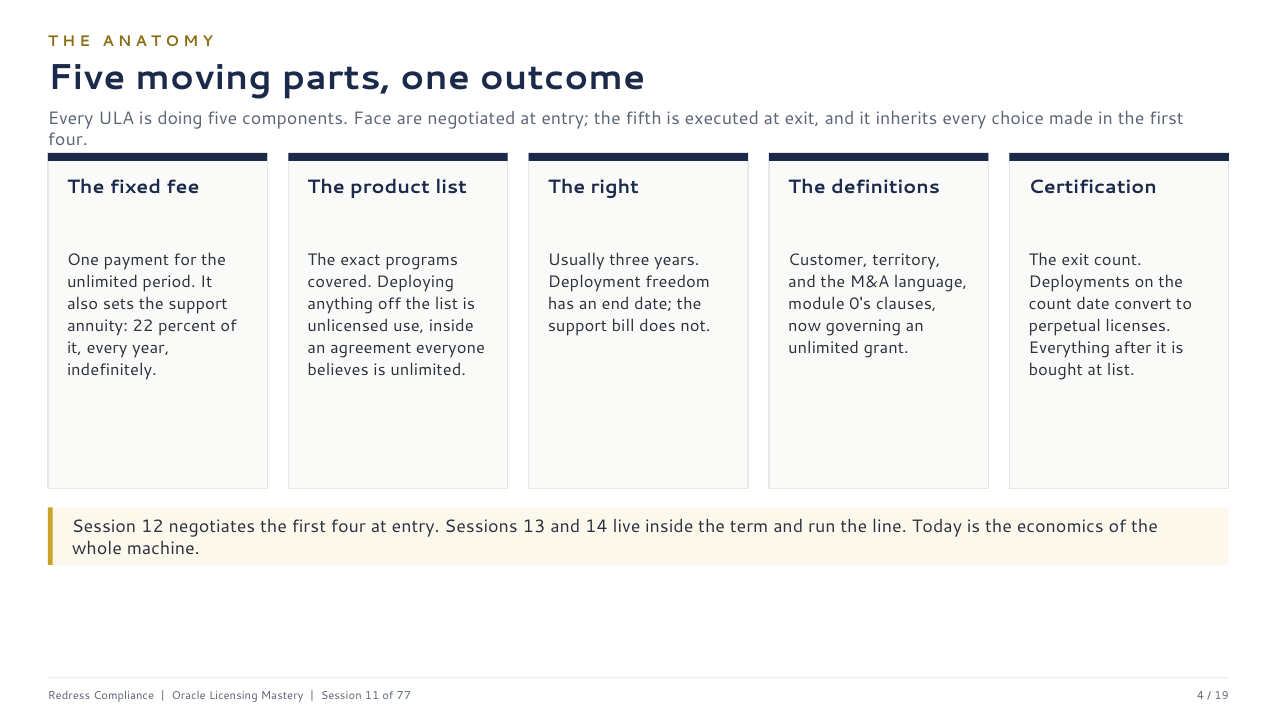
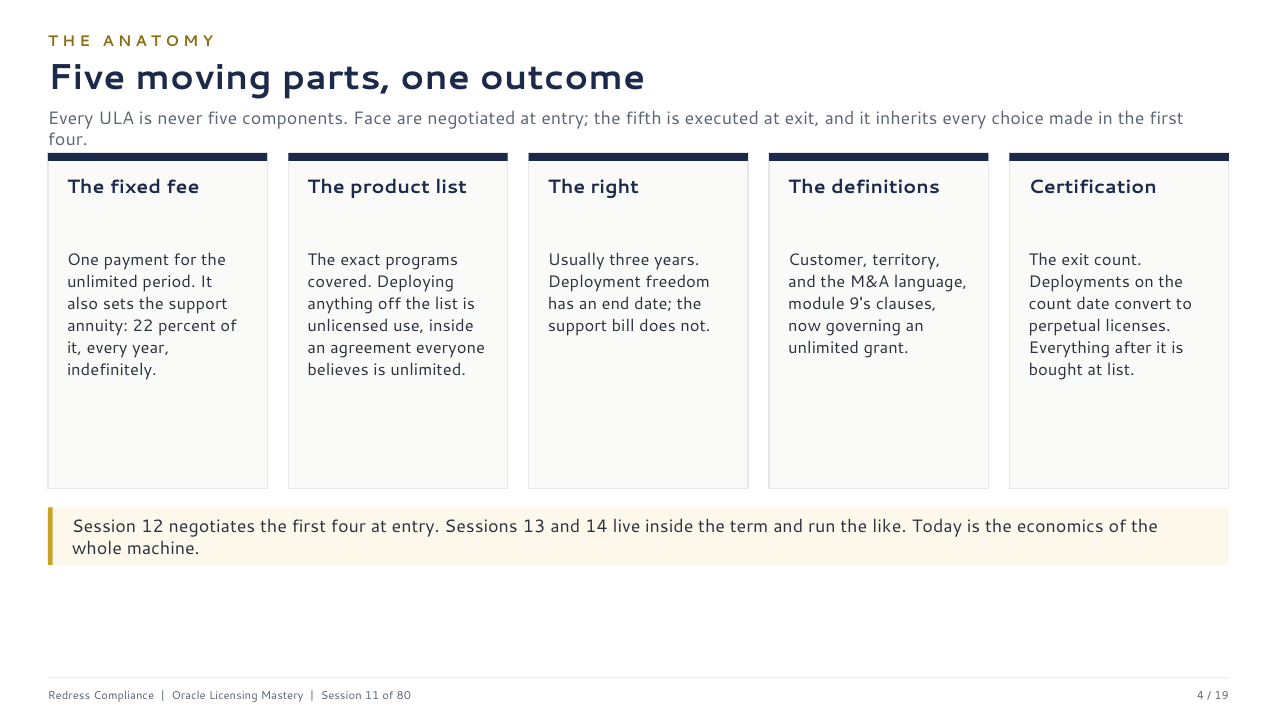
doing: doing -> never
0's: 0's -> 9's
line: line -> like
77: 77 -> 80
